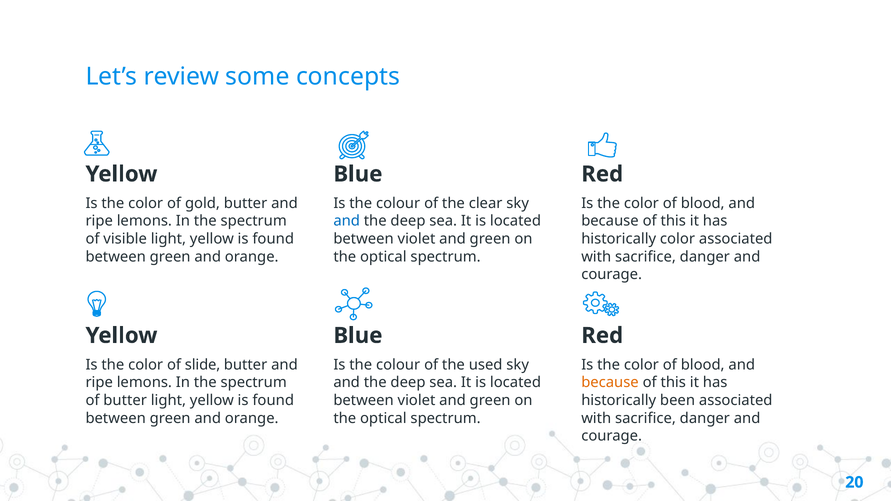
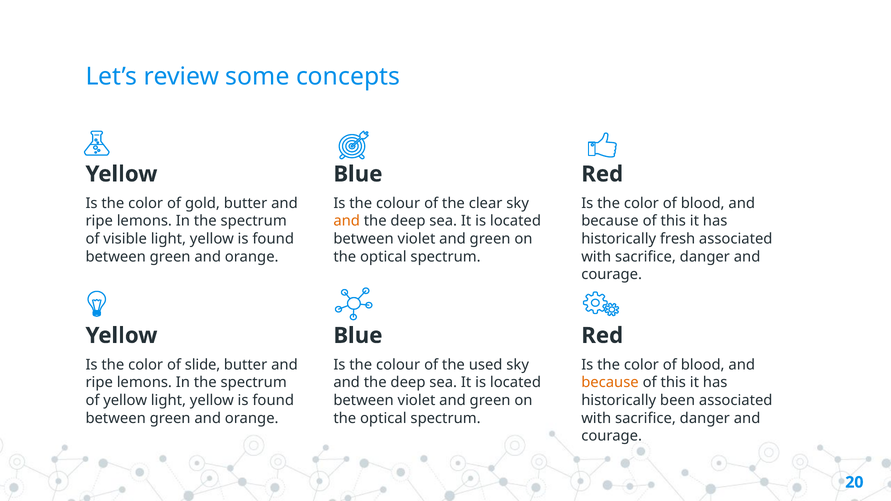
and at (347, 221) colour: blue -> orange
historically color: color -> fresh
of butter: butter -> yellow
